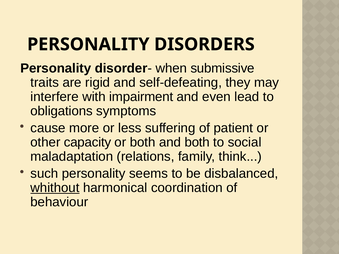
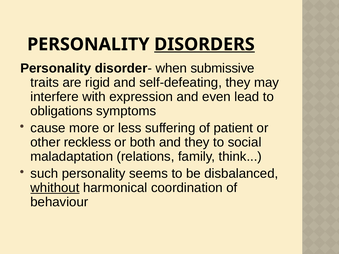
DISORDERS underline: none -> present
impairment: impairment -> expression
capacity: capacity -> reckless
and both: both -> they
